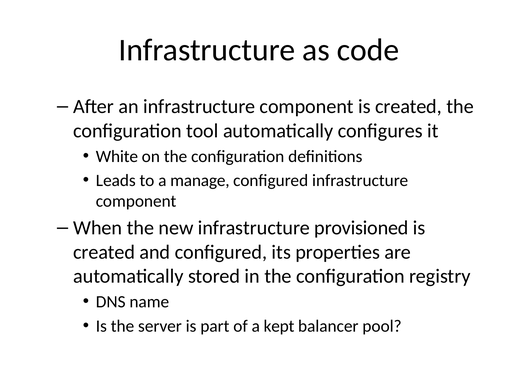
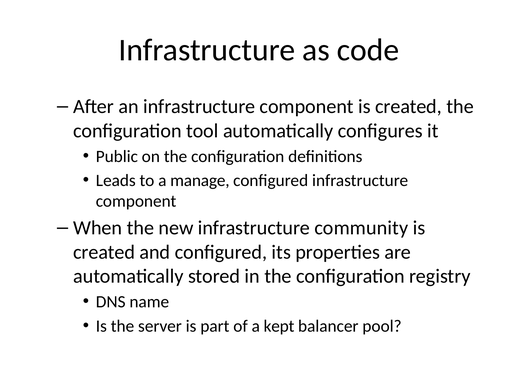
White: White -> Public
provisioned: provisioned -> community
